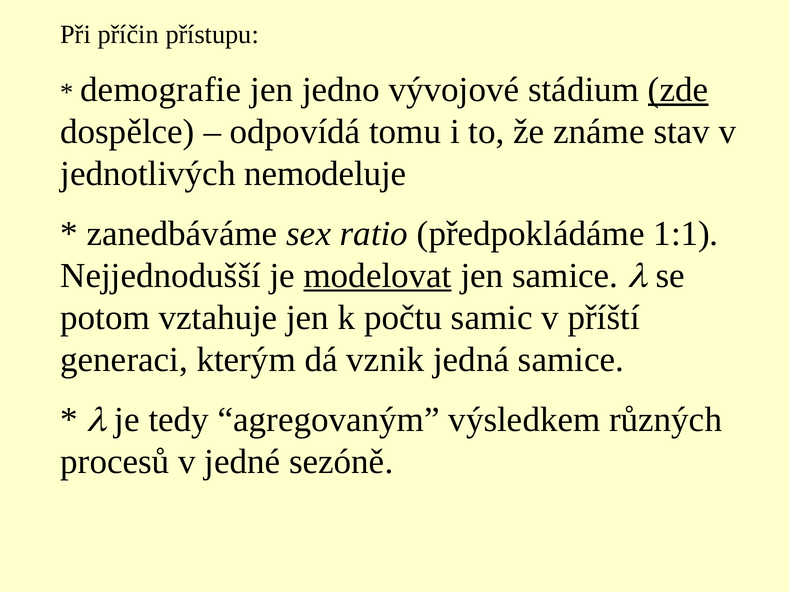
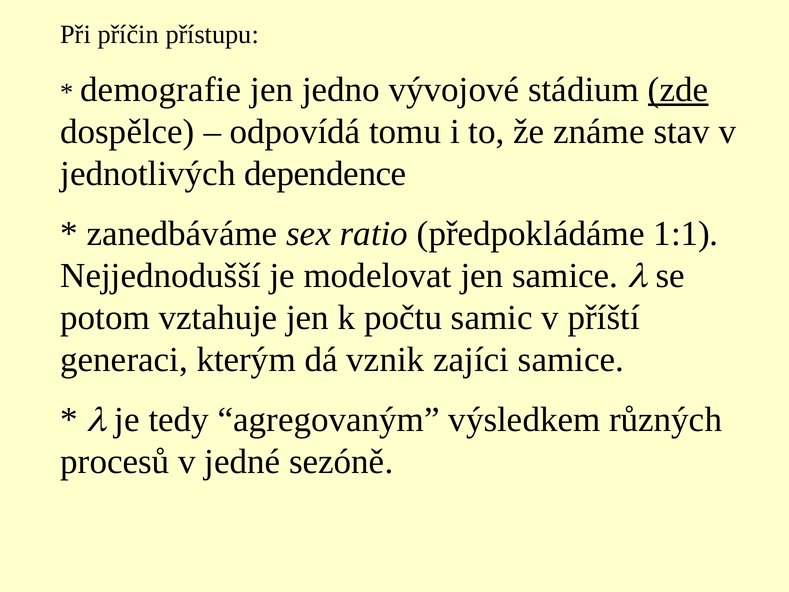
nemodeluje: nemodeluje -> dependence
modelovat underline: present -> none
jedná: jedná -> zajíci
